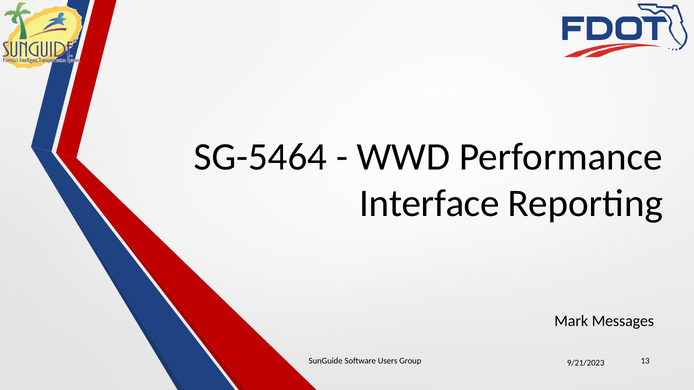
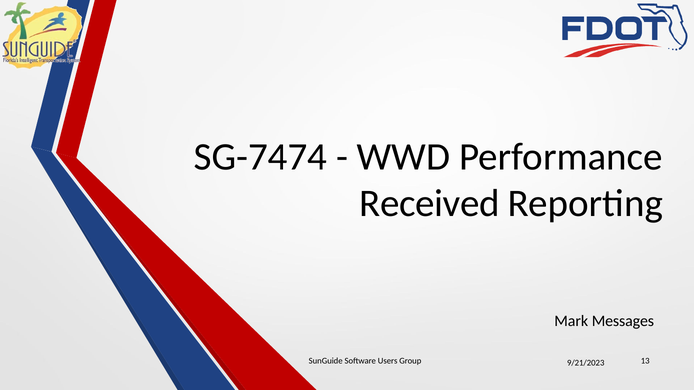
SG-5464: SG-5464 -> SG-7474
Interface: Interface -> Received
